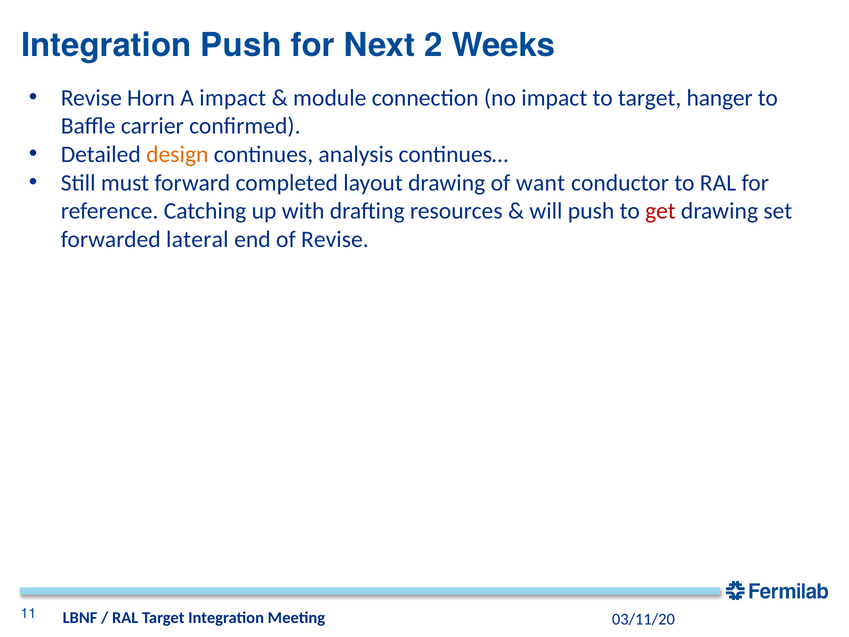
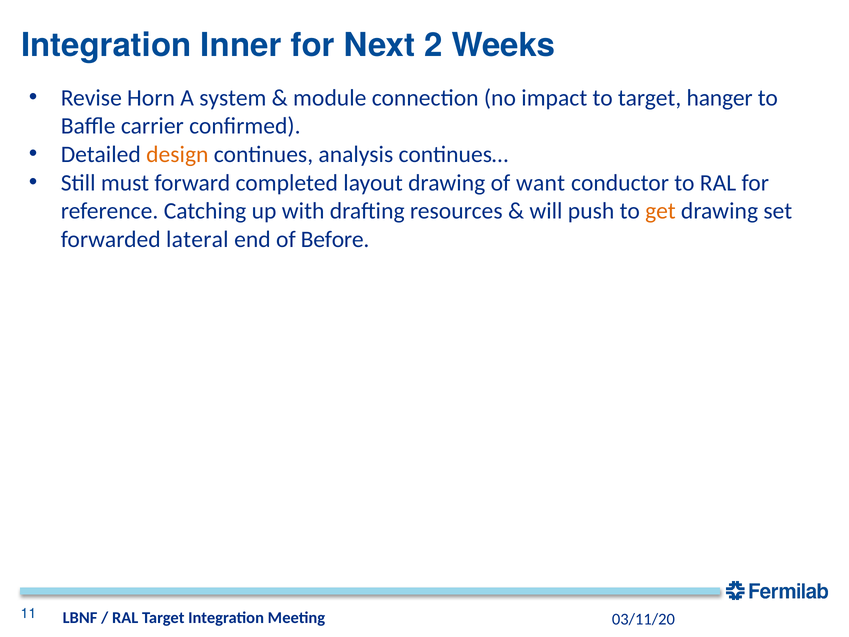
Integration Push: Push -> Inner
A impact: impact -> system
get colour: red -> orange
of Revise: Revise -> Before
